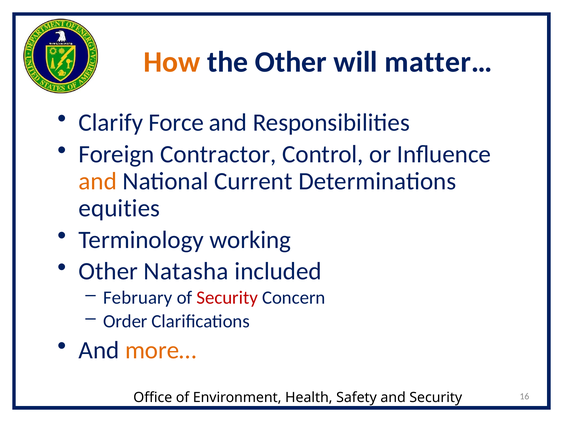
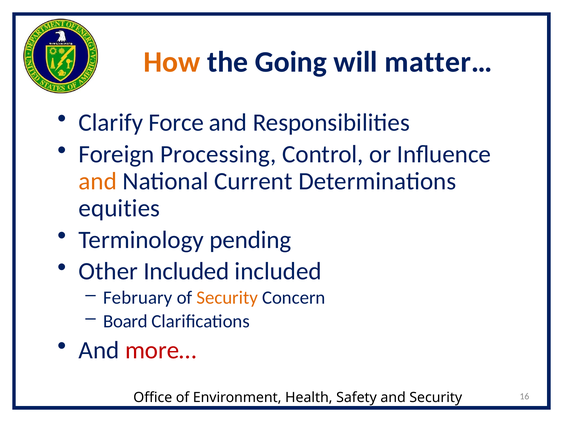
the Other: Other -> Going
Contractor: Contractor -> Processing
working: working -> pending
Other Natasha: Natasha -> Included
Security at (227, 298) colour: red -> orange
Order: Order -> Board
more… colour: orange -> red
